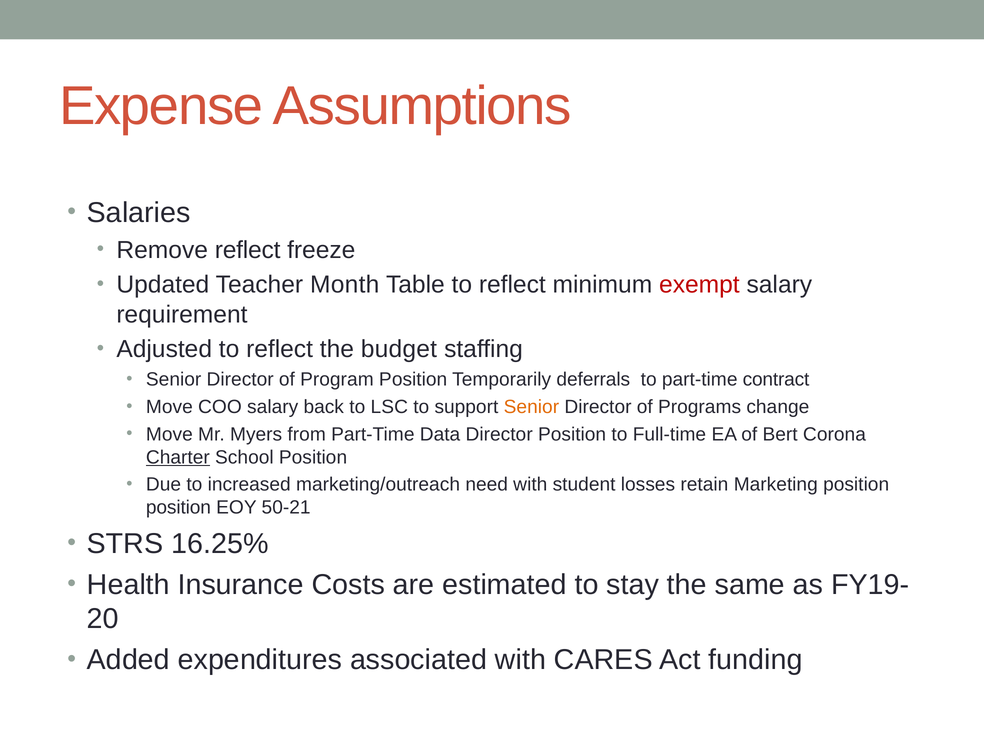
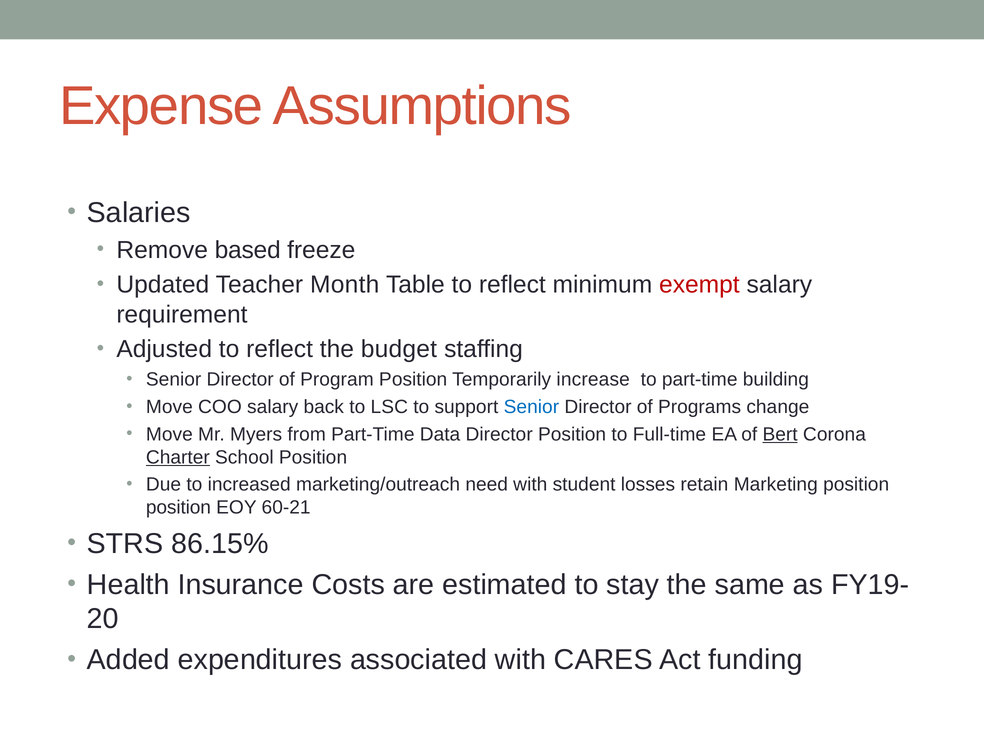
Remove reflect: reflect -> based
deferrals: deferrals -> increase
contract: contract -> building
Senior at (531, 407) colour: orange -> blue
Bert underline: none -> present
50-21: 50-21 -> 60-21
16.25%: 16.25% -> 86.15%
